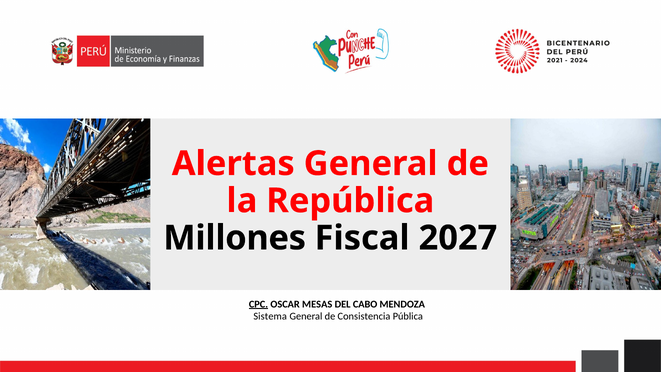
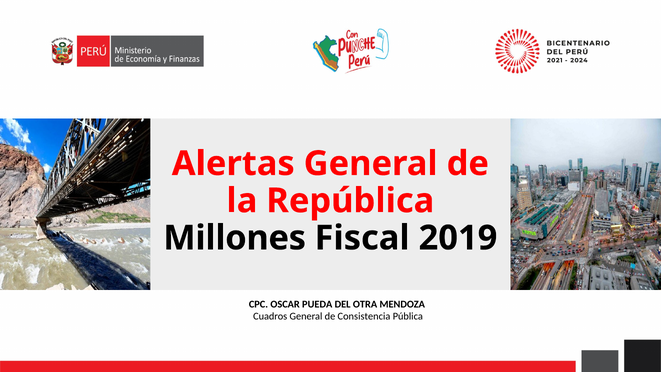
2027: 2027 -> 2019
CPC underline: present -> none
MESAS: MESAS -> PUEDA
CABO: CABO -> OTRA
Sistema: Sistema -> Cuadros
